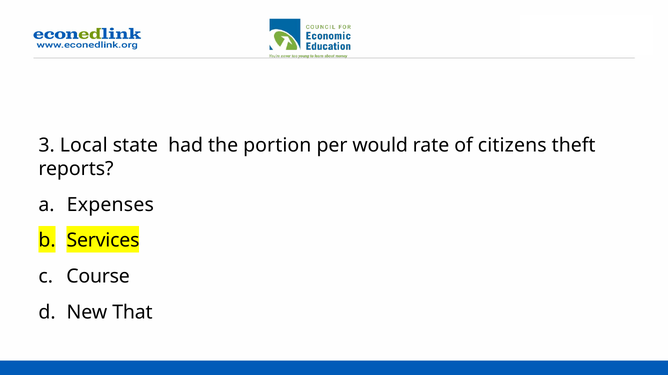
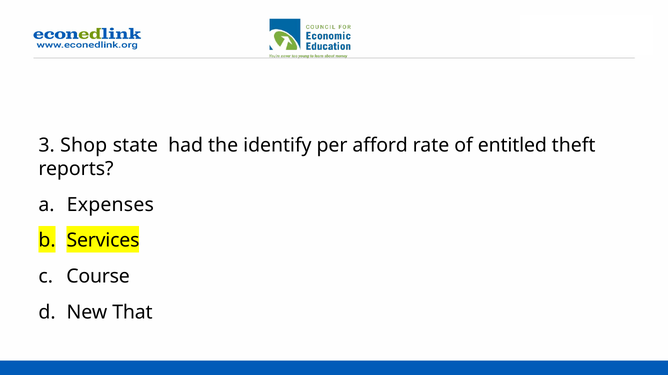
Local: Local -> Shop
portion: portion -> identify
would: would -> afford
citizens: citizens -> entitled
